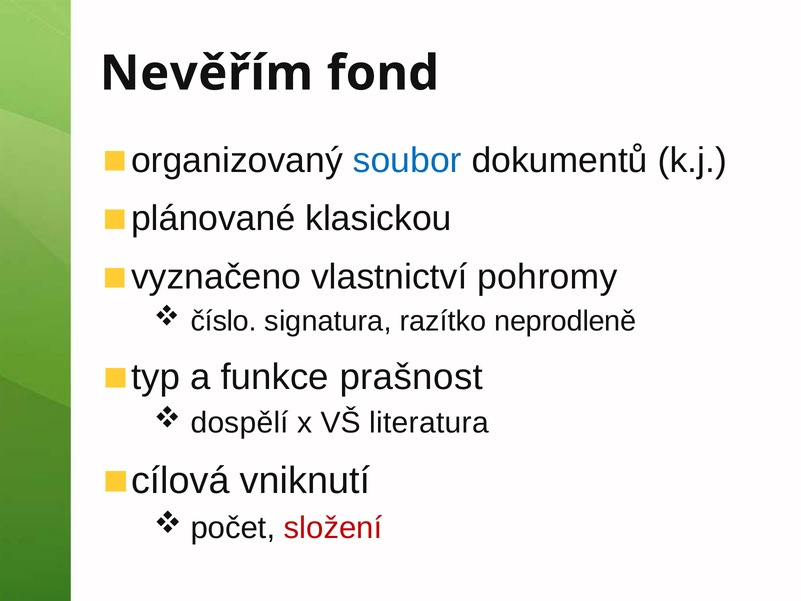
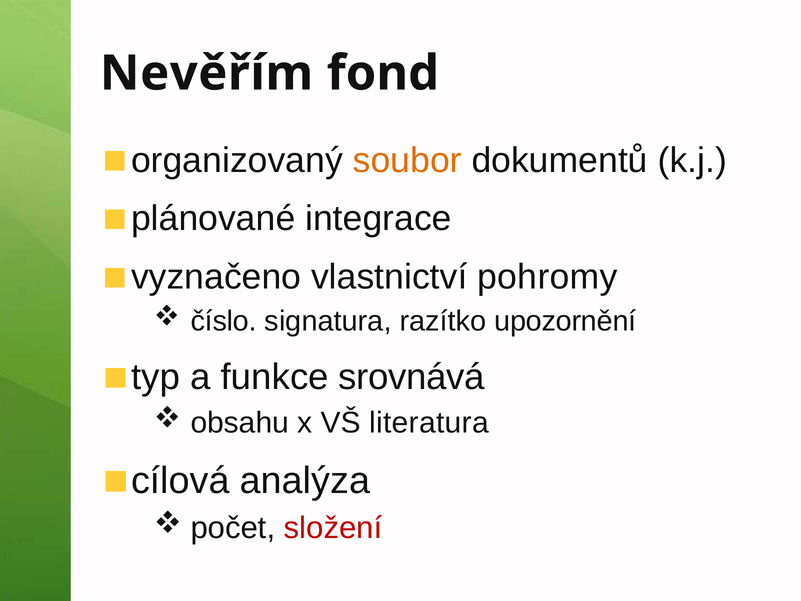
soubor colour: blue -> orange
klasickou: klasickou -> integrace
neprodleně: neprodleně -> upozornění
prašnost: prašnost -> srovnává
dospělí: dospělí -> obsahu
vniknutí: vniknutí -> analýza
